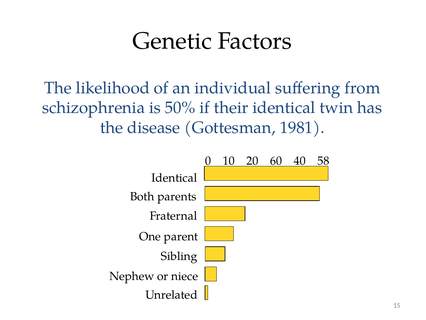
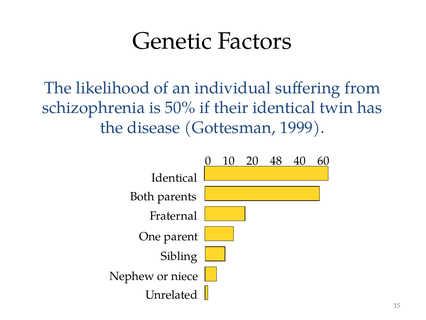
1981: 1981 -> 1999
60: 60 -> 48
58: 58 -> 60
